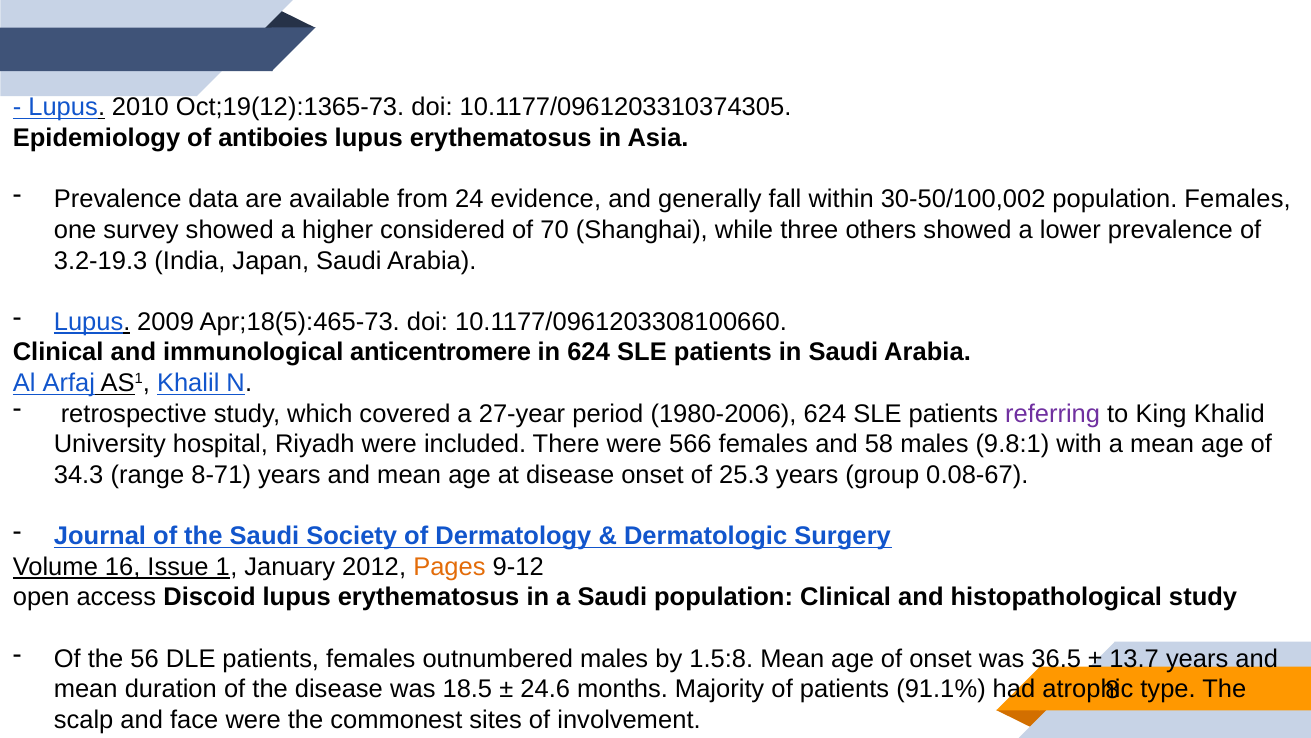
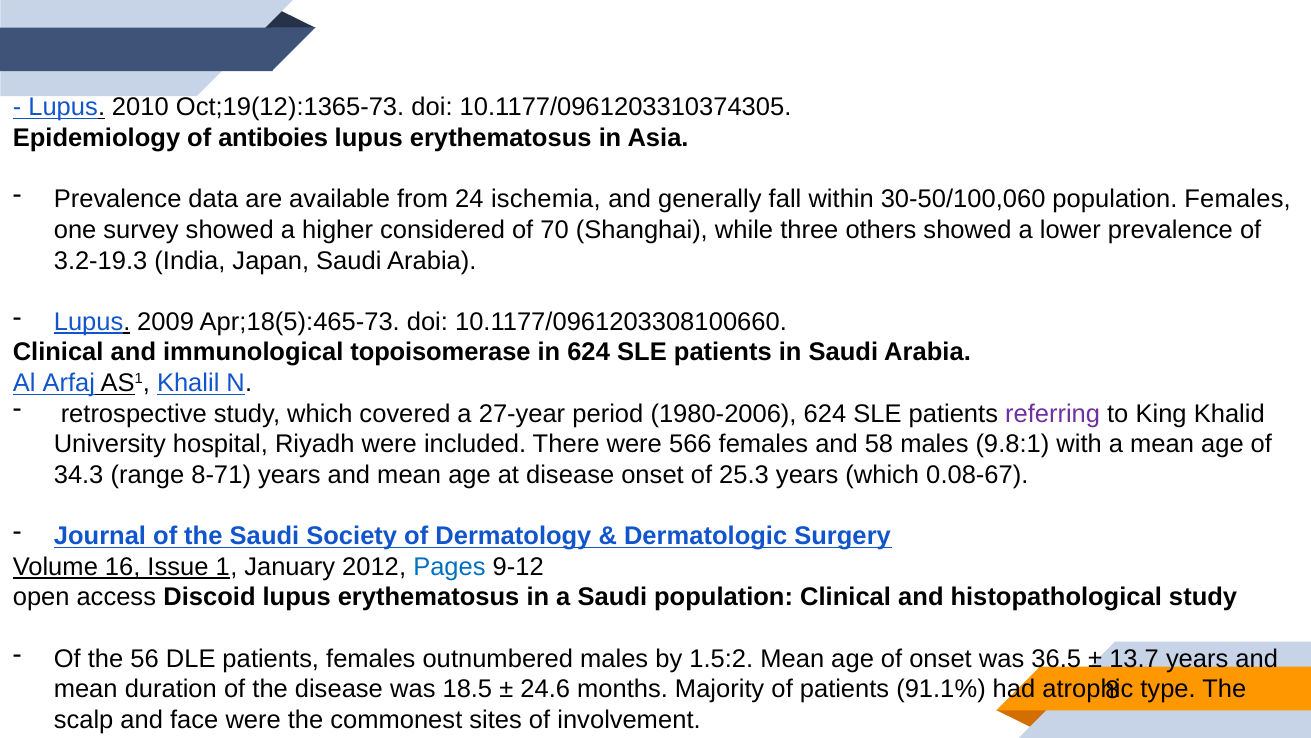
evidence: evidence -> ischemia
30-50/100,002: 30-50/100,002 -> 30-50/100,060
anticentromere: anticentromere -> topoisomerase
years group: group -> which
Pages colour: orange -> blue
1.5:8: 1.5:8 -> 1.5:2
